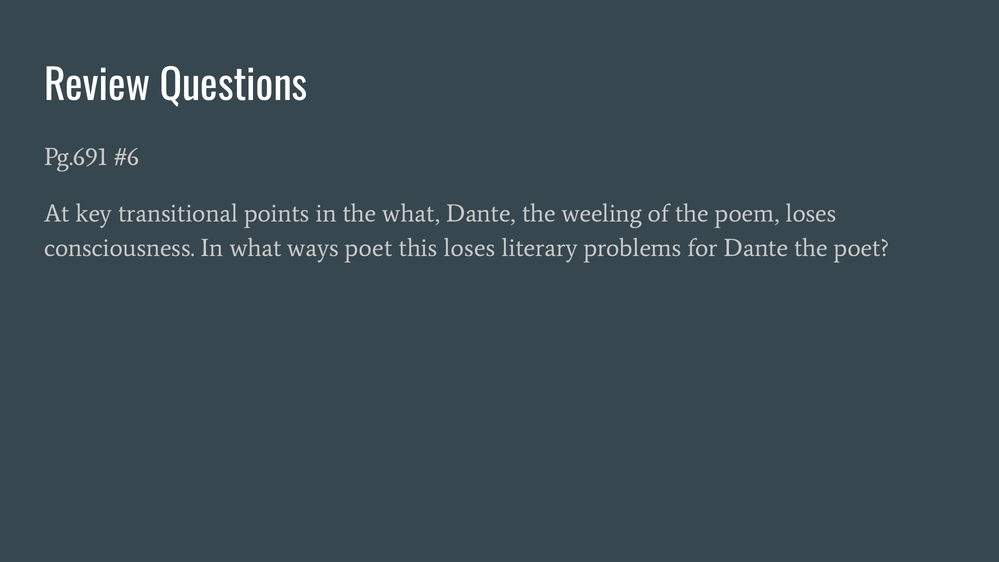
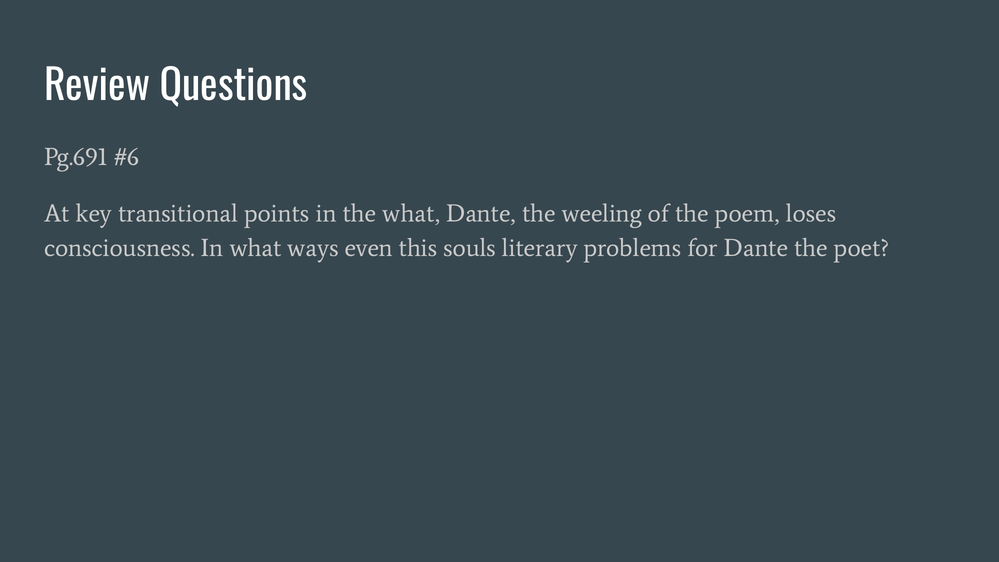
ways poet: poet -> even
this loses: loses -> souls
